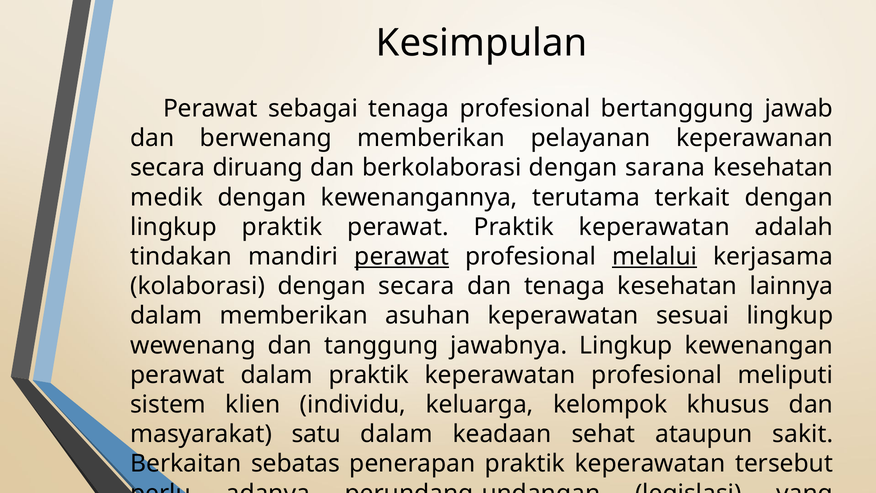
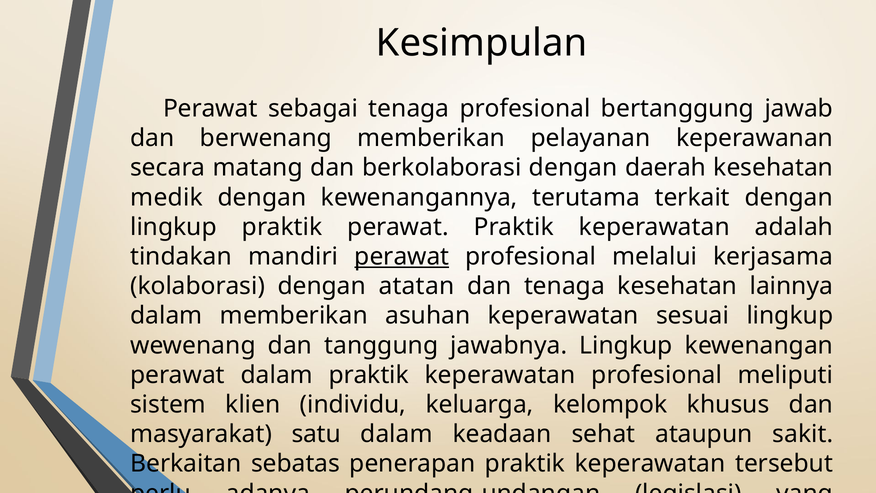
diruang: diruang -> matang
sarana: sarana -> daerah
melalui underline: present -> none
dengan secara: secara -> atatan
